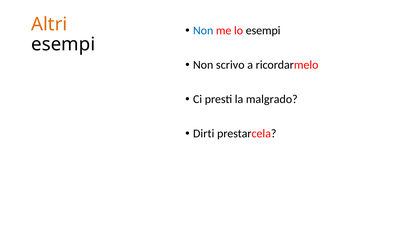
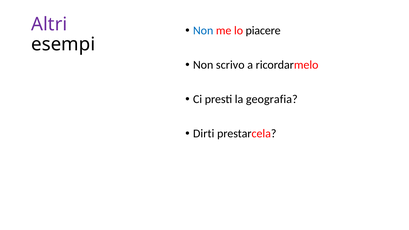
Altri colour: orange -> purple
lo esempi: esempi -> piacere
malgrado: malgrado -> geografia
